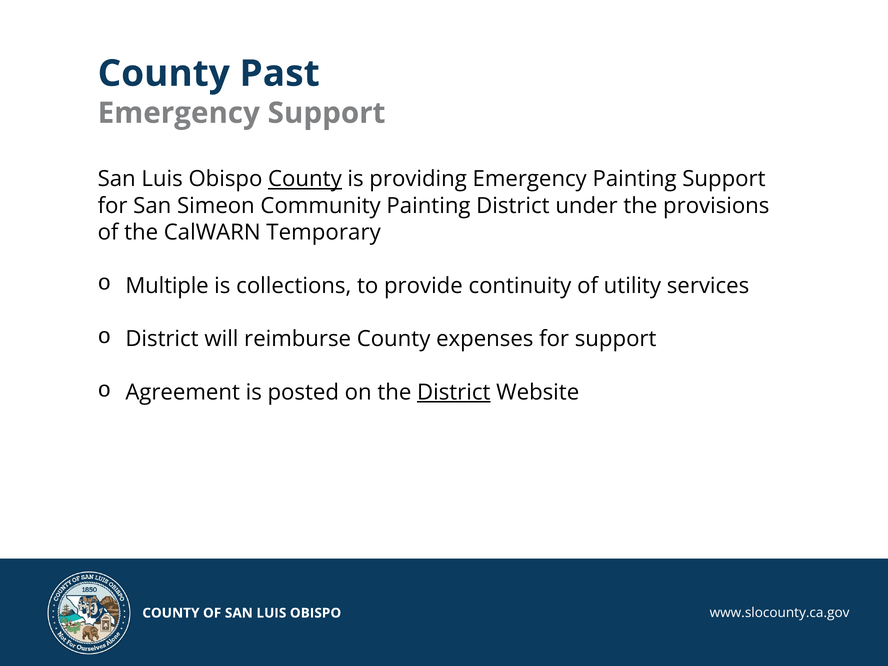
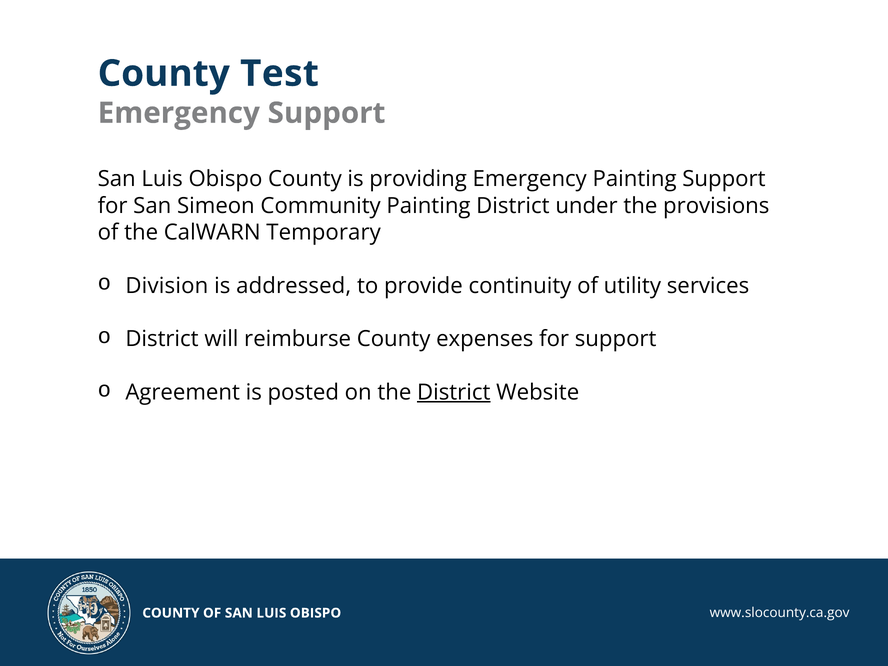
Past: Past -> Test
County at (305, 179) underline: present -> none
Multiple: Multiple -> Division
collections: collections -> addressed
